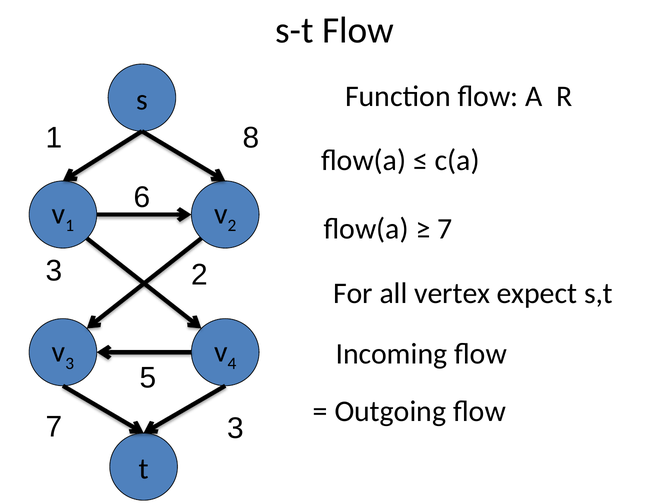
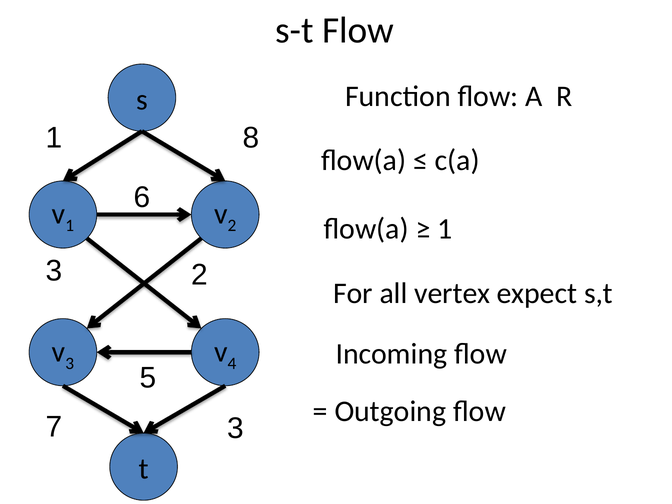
7 at (445, 229): 7 -> 1
